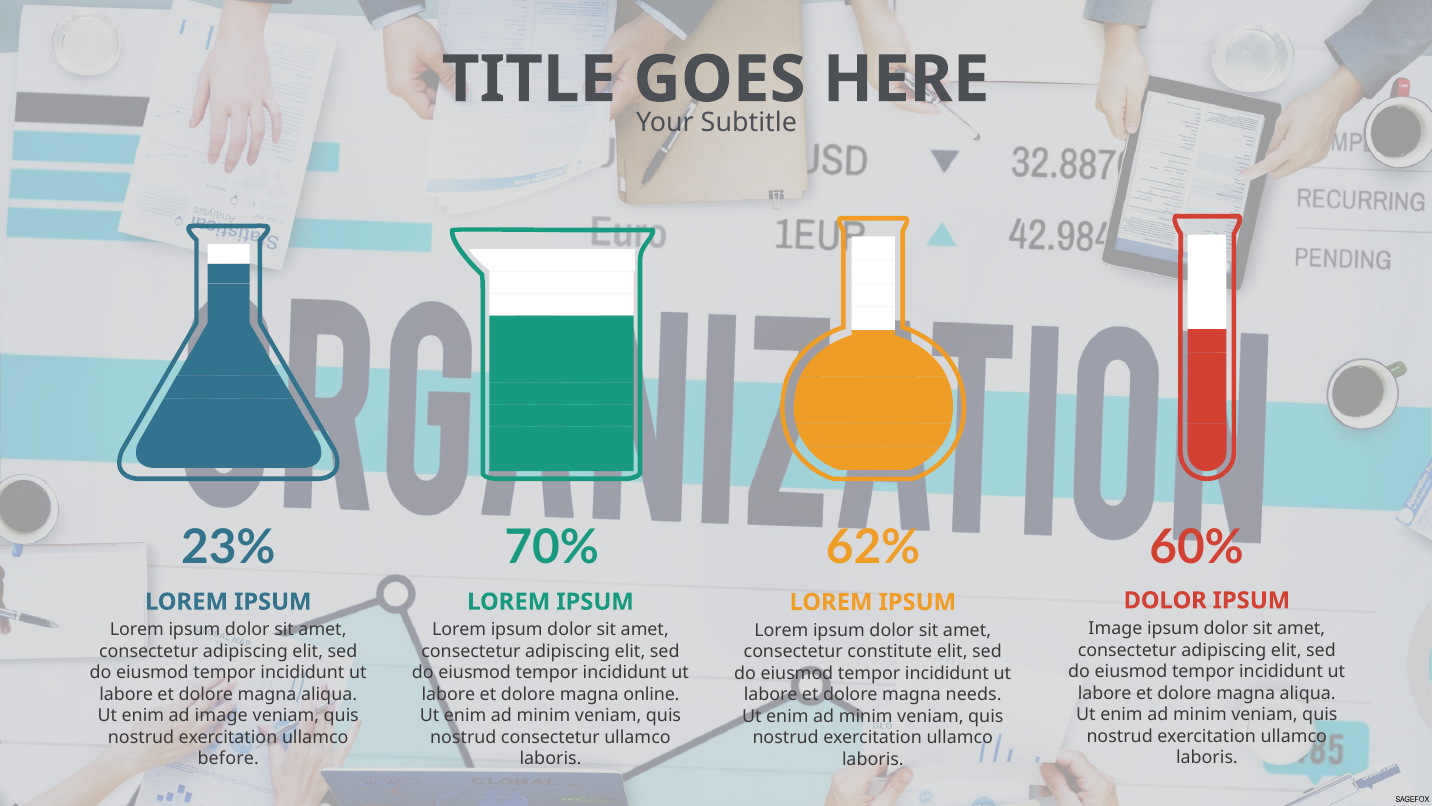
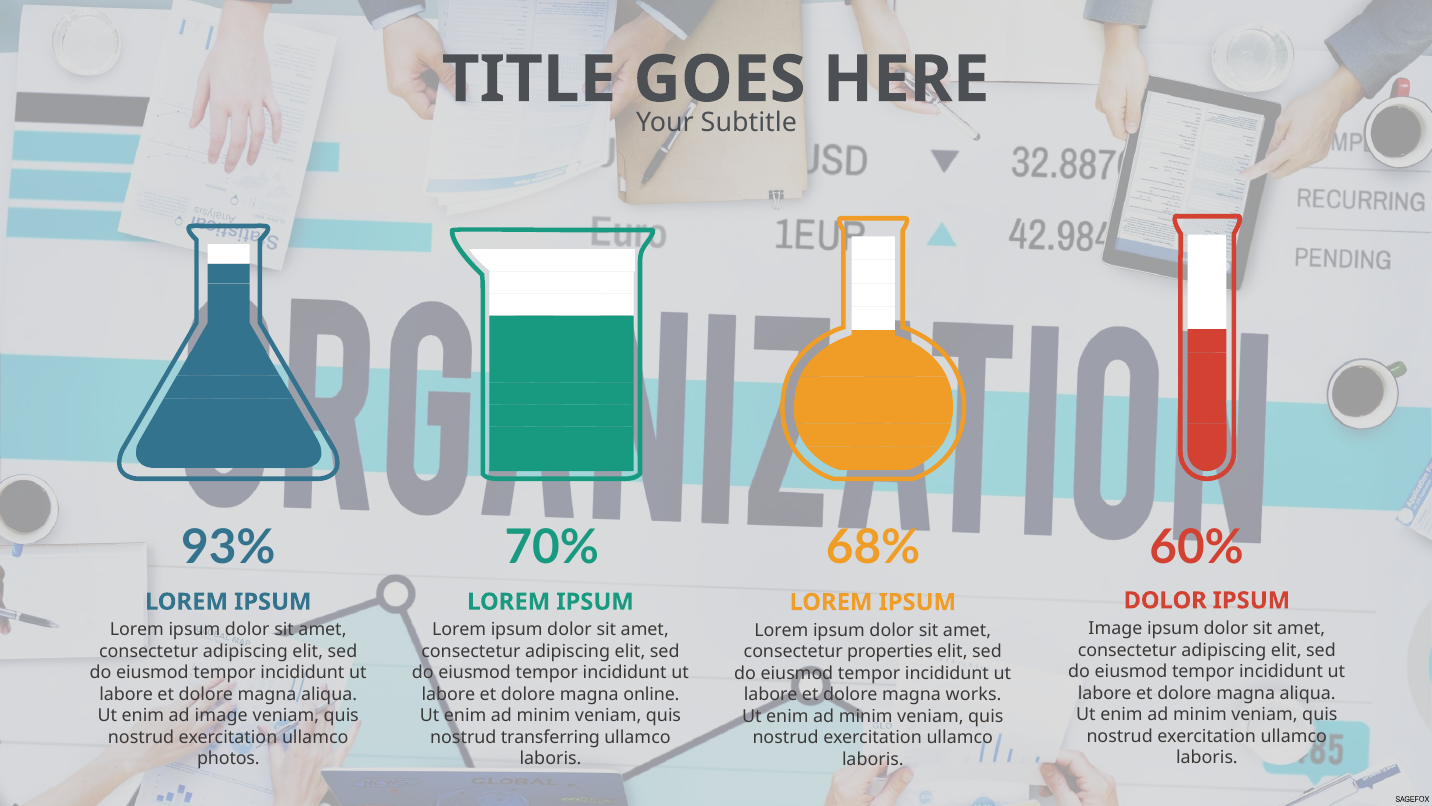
23%: 23% -> 93%
62%: 62% -> 68%
constitute: constitute -> properties
needs: needs -> works
nostrud consectetur: consectetur -> transferring
before: before -> photos
